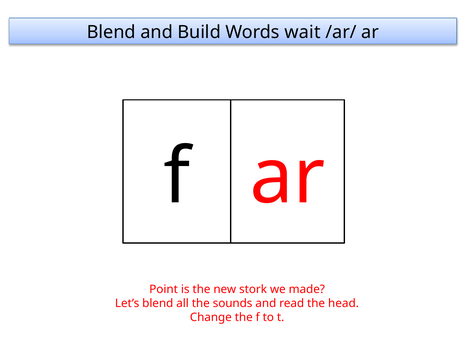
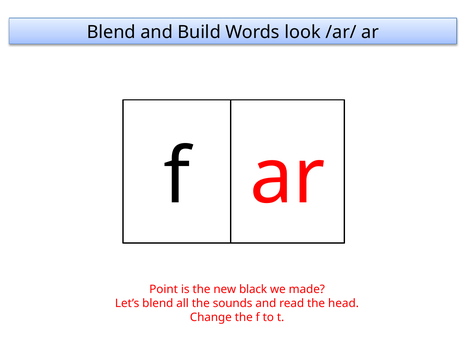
wait: wait -> look
stork: stork -> black
